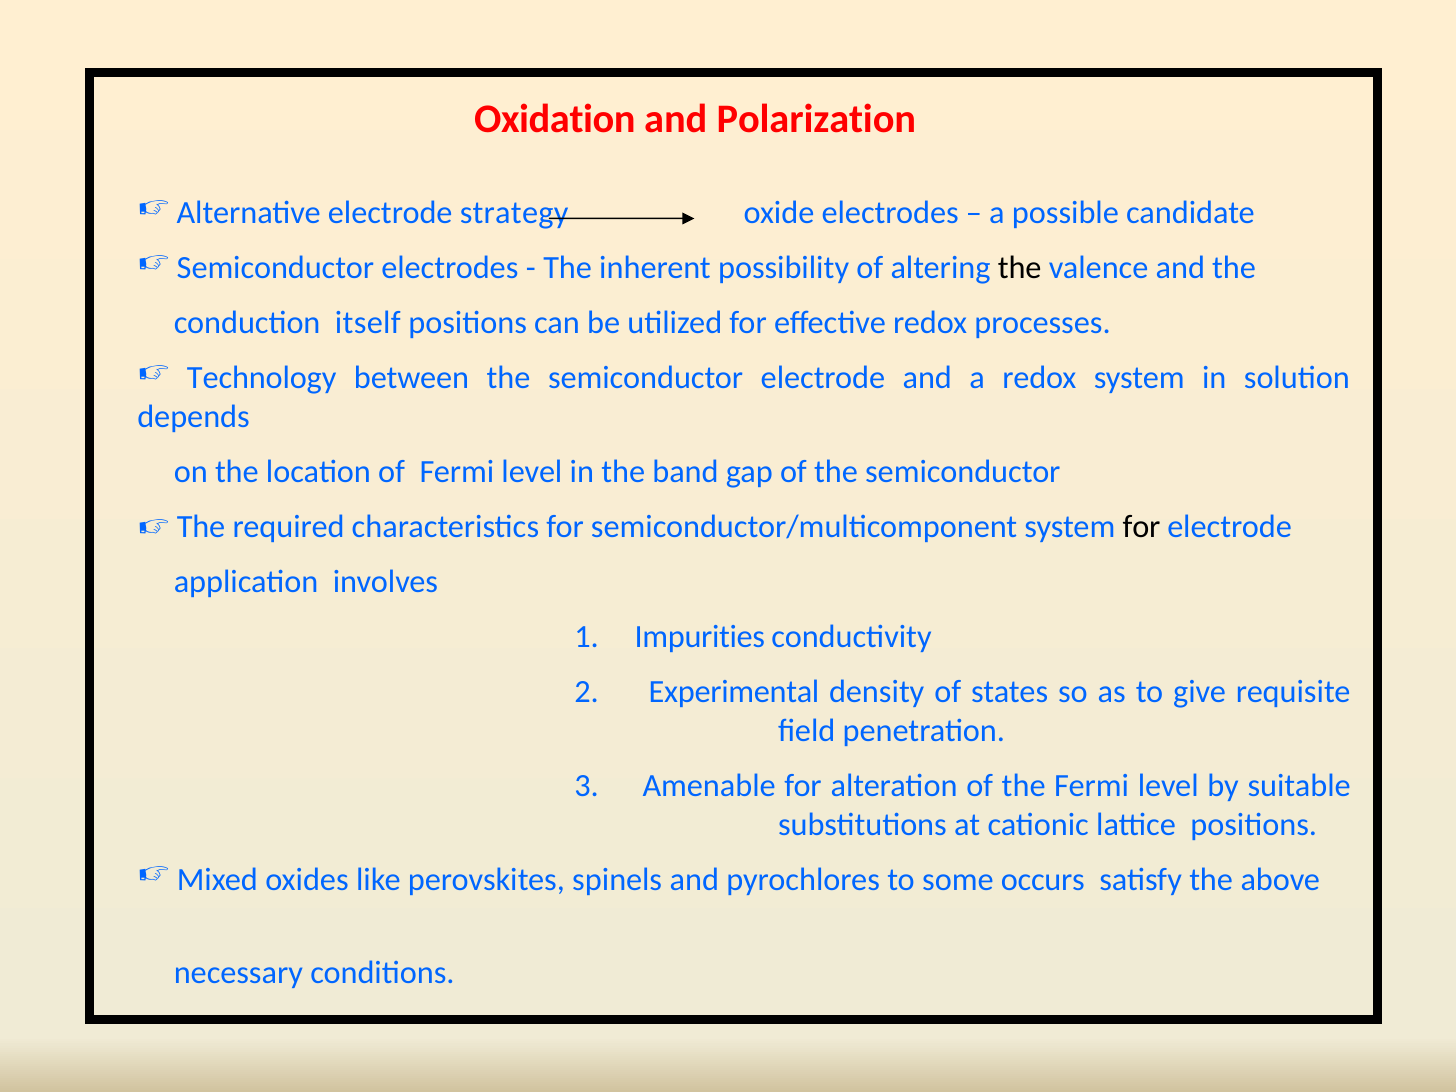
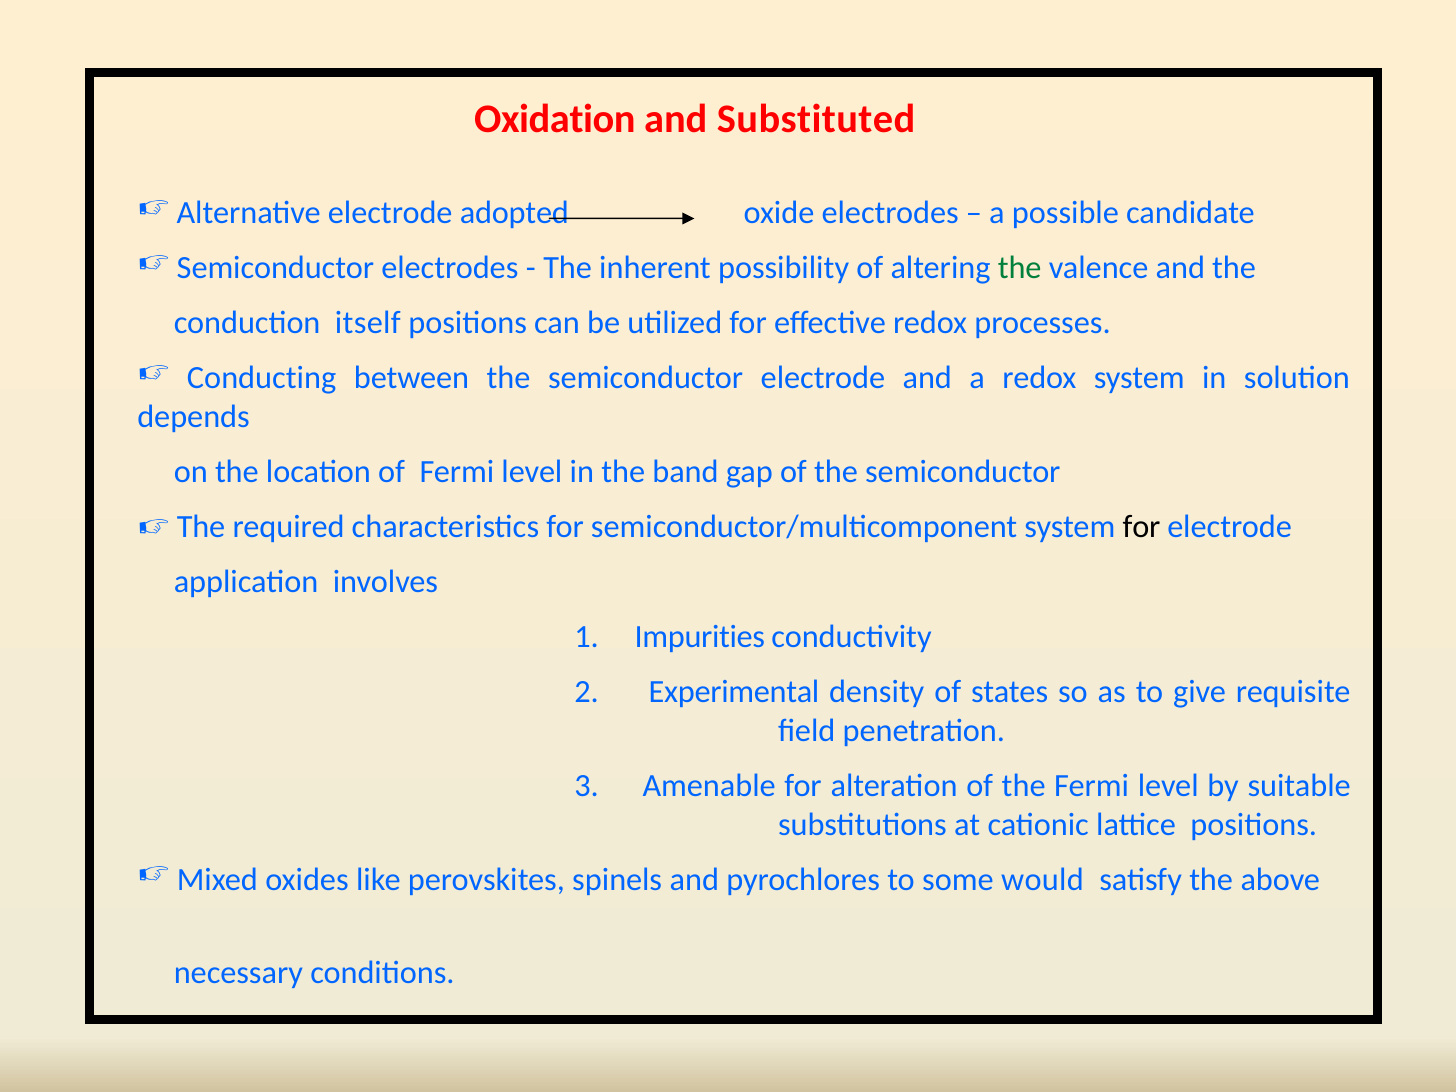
Polarization: Polarization -> Substituted
strategy: strategy -> adopted
the at (1020, 268) colour: black -> green
Technology: Technology -> Conducting
occurs: occurs -> would
